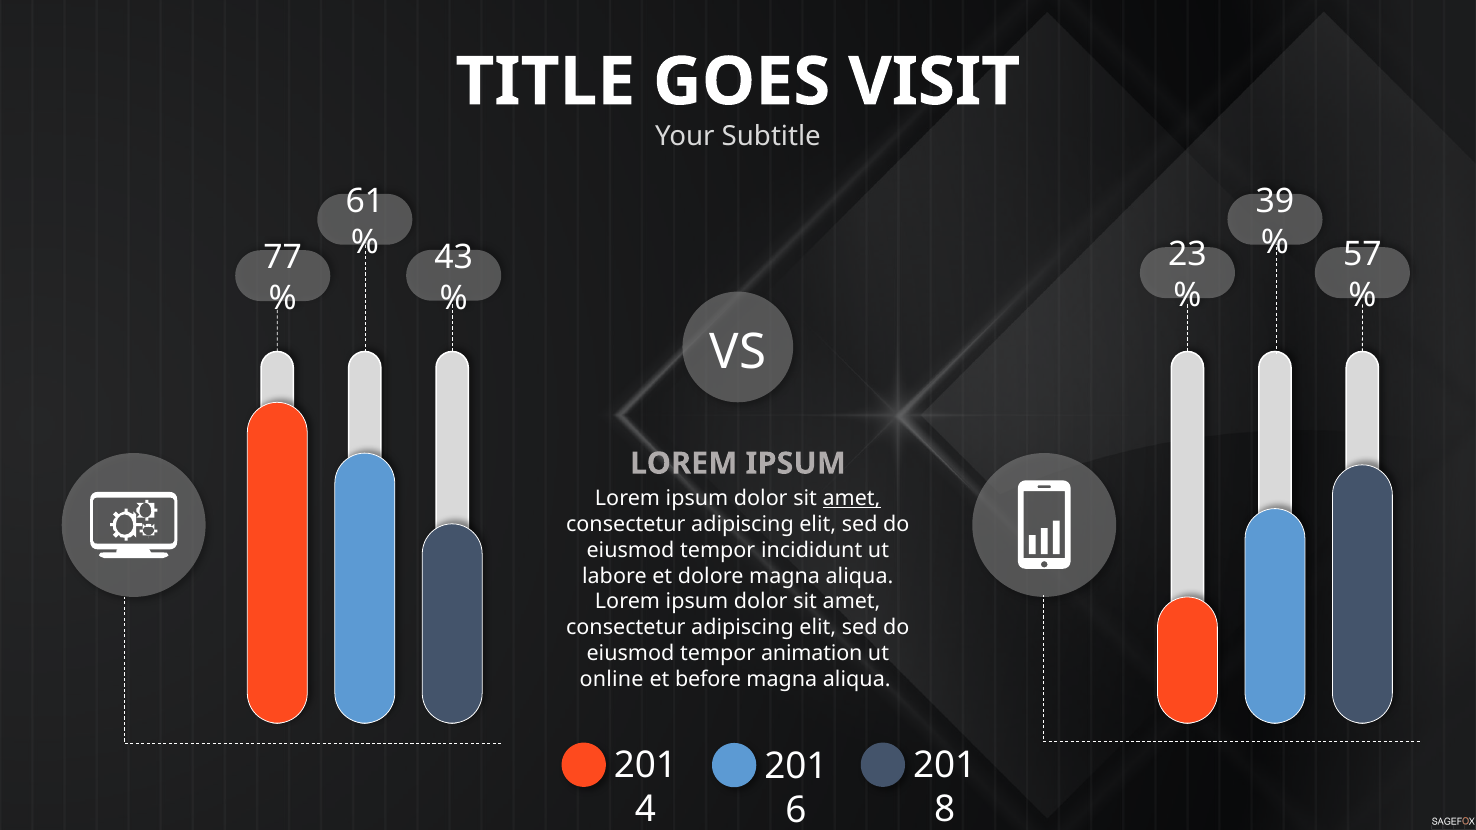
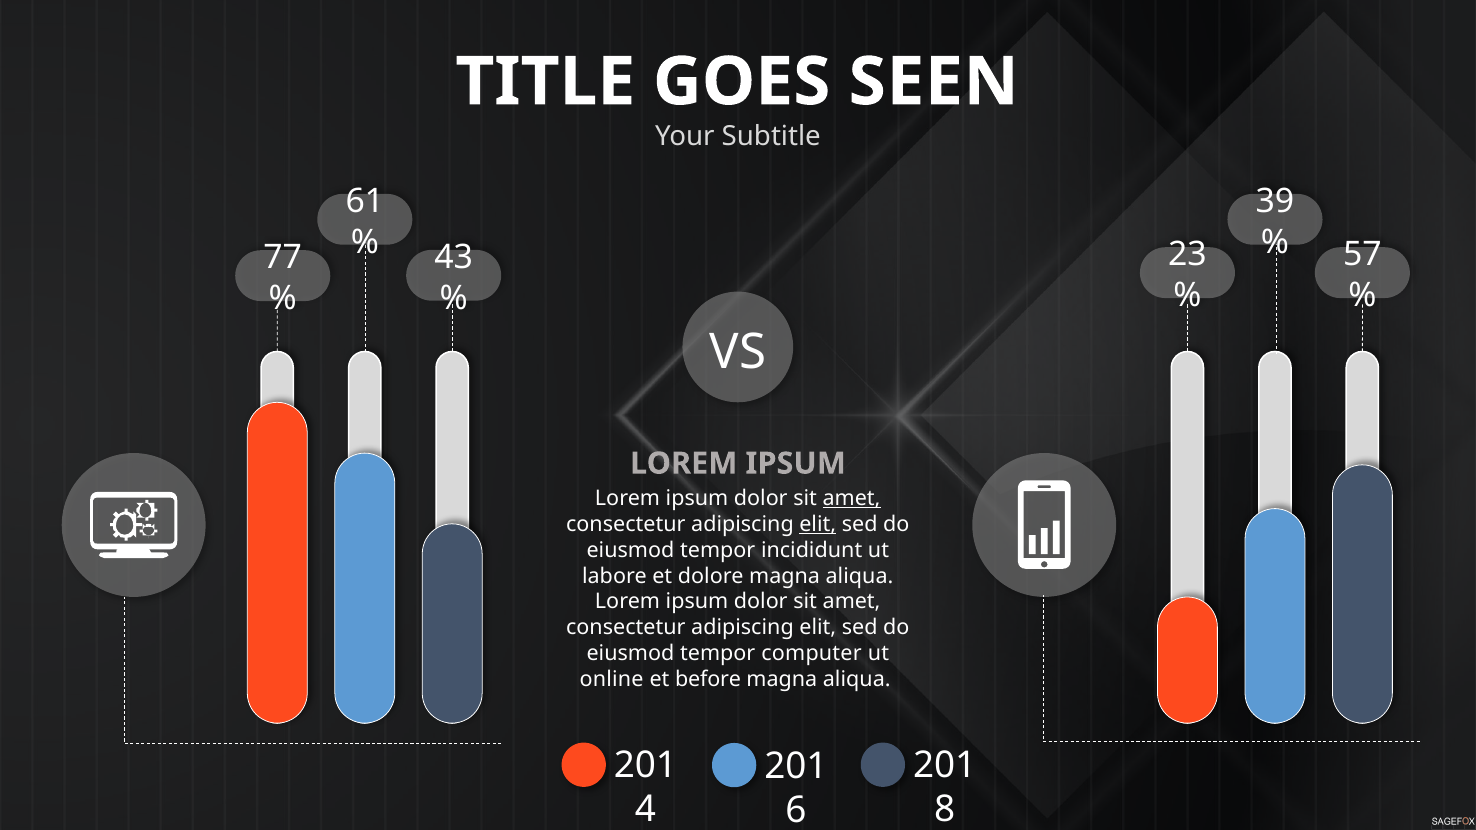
VISIT: VISIT -> SEEN
elit at (818, 524) underline: none -> present
animation: animation -> computer
